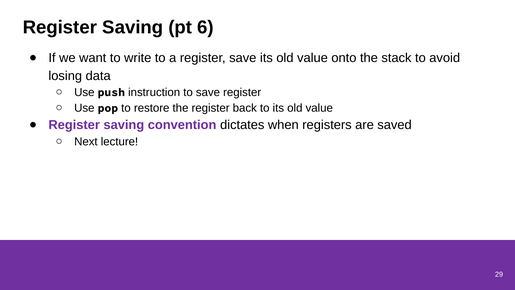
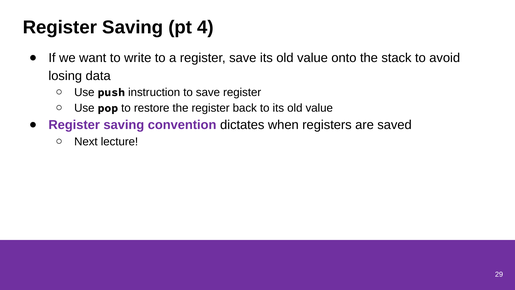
6: 6 -> 4
